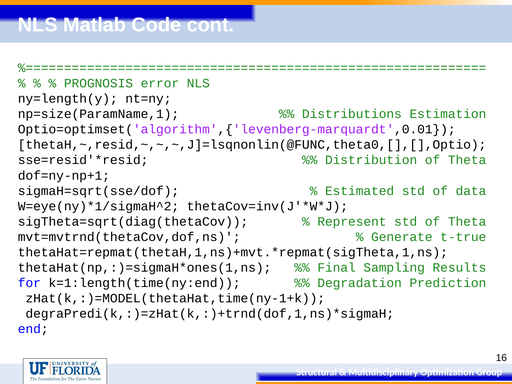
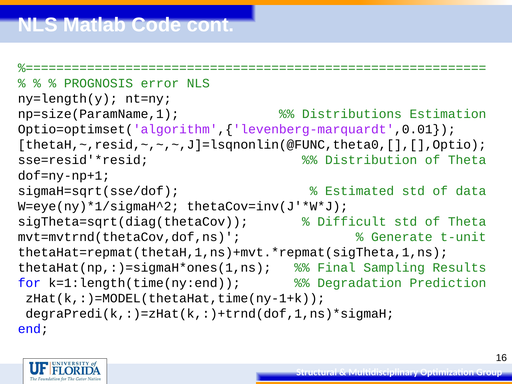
Represent: Represent -> Difficult
t-true: t-true -> t-unit
